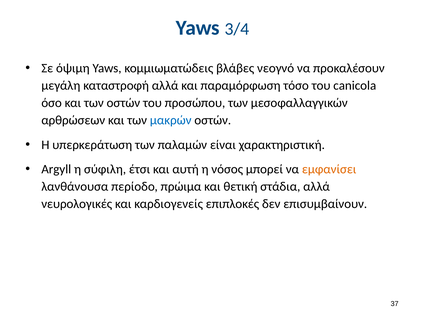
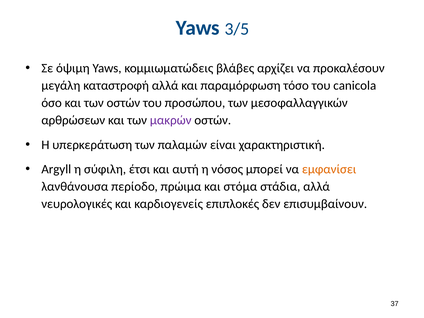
3/4: 3/4 -> 3/5
νεογνό: νεογνό -> αρχίζει
μακρών colour: blue -> purple
θετική: θετική -> στόμα
